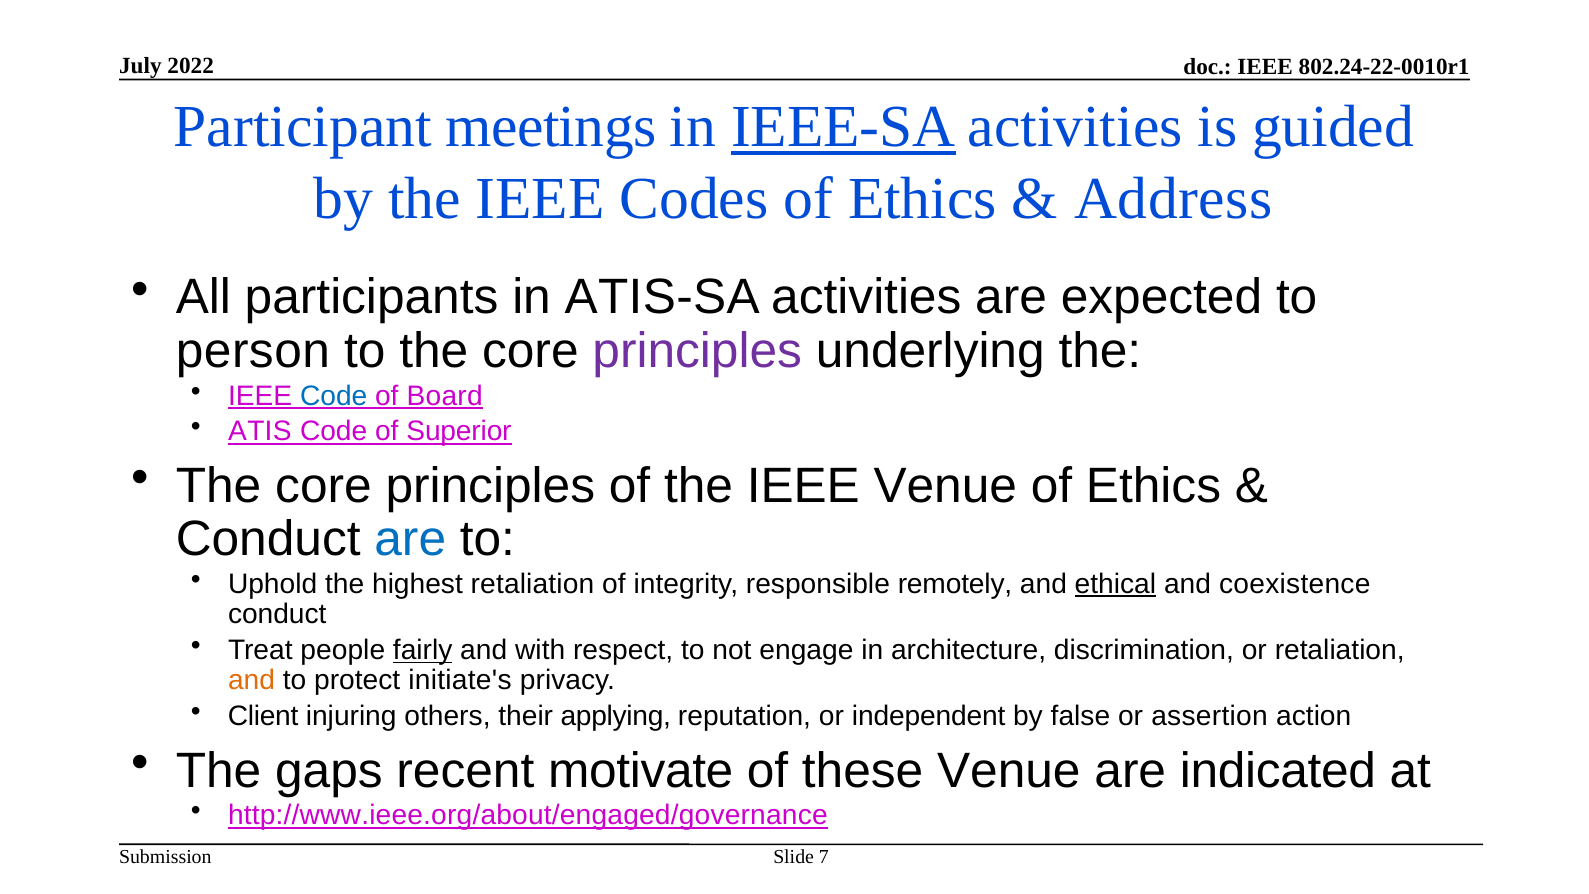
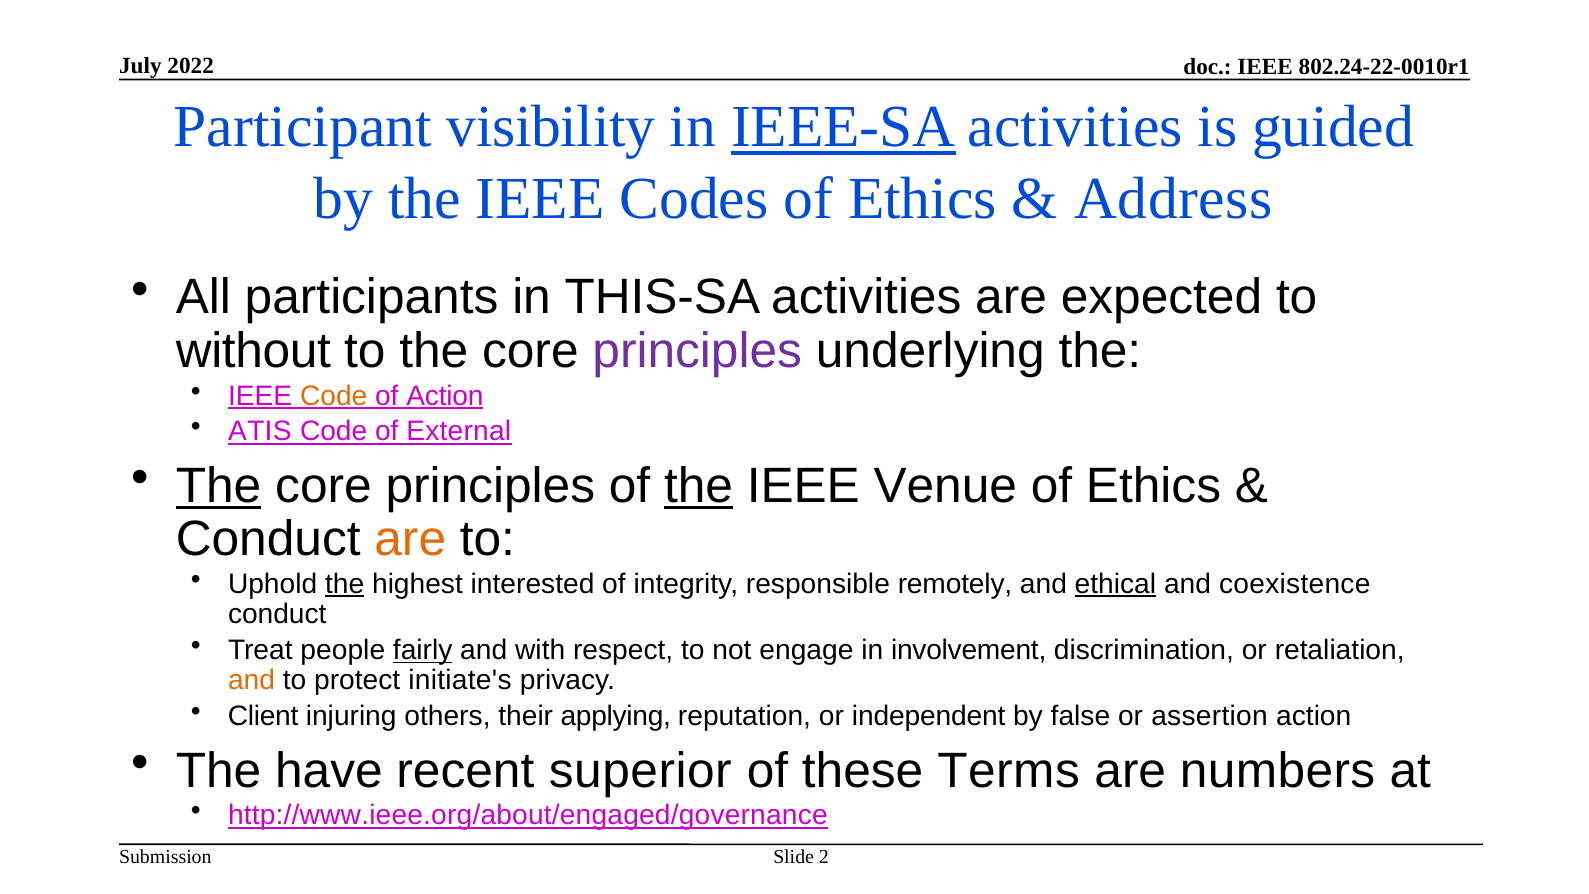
meetings: meetings -> visibility
ATIS-SA: ATIS-SA -> THIS-SA
person: person -> without
Code at (334, 396) colour: blue -> orange
of Board: Board -> Action
Superior: Superior -> External
The at (219, 486) underline: none -> present
the at (699, 486) underline: none -> present
are at (410, 539) colour: blue -> orange
the at (345, 584) underline: none -> present
highest retaliation: retaliation -> interested
architecture: architecture -> involvement
gaps: gaps -> have
motivate: motivate -> superior
these Venue: Venue -> Terms
indicated: indicated -> numbers
7: 7 -> 2
